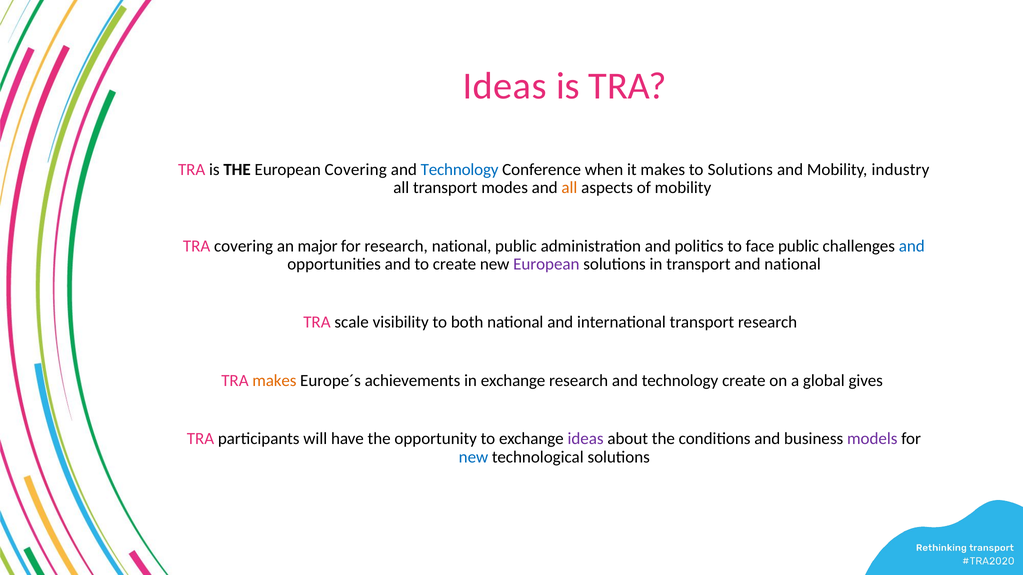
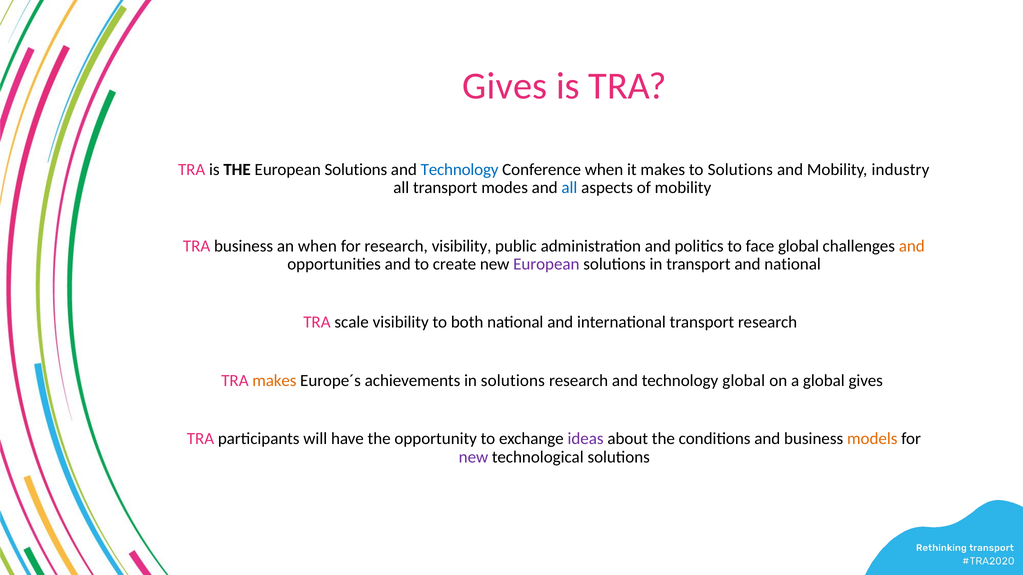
Ideas at (505, 86): Ideas -> Gives
THE European Covering: Covering -> Solutions
all at (569, 188) colour: orange -> blue
TRA covering: covering -> business
an major: major -> when
research national: national -> visibility
face public: public -> global
and at (912, 246) colour: blue -> orange
in exchange: exchange -> solutions
technology create: create -> global
models colour: purple -> orange
new at (473, 457) colour: blue -> purple
